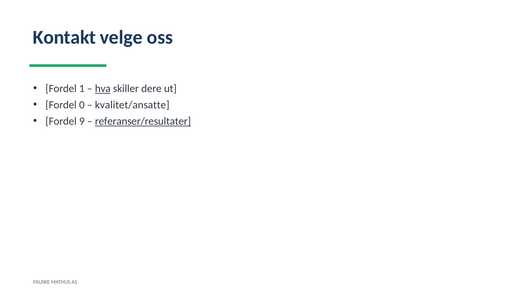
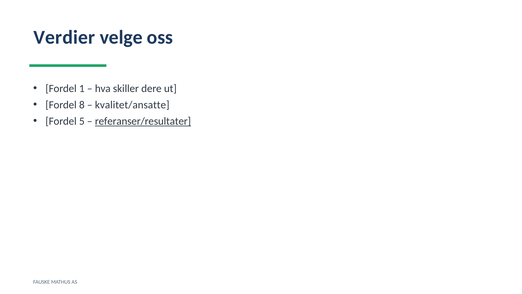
Kontakt: Kontakt -> Verdier
hva underline: present -> none
0: 0 -> 8
9: 9 -> 5
